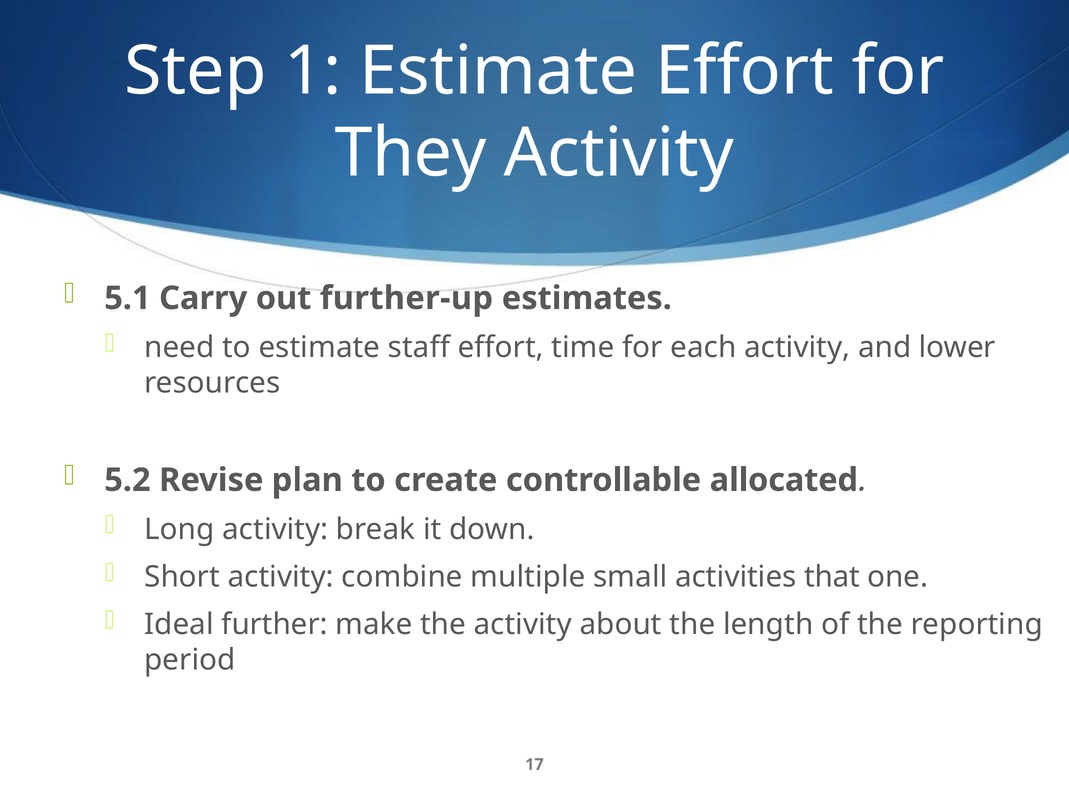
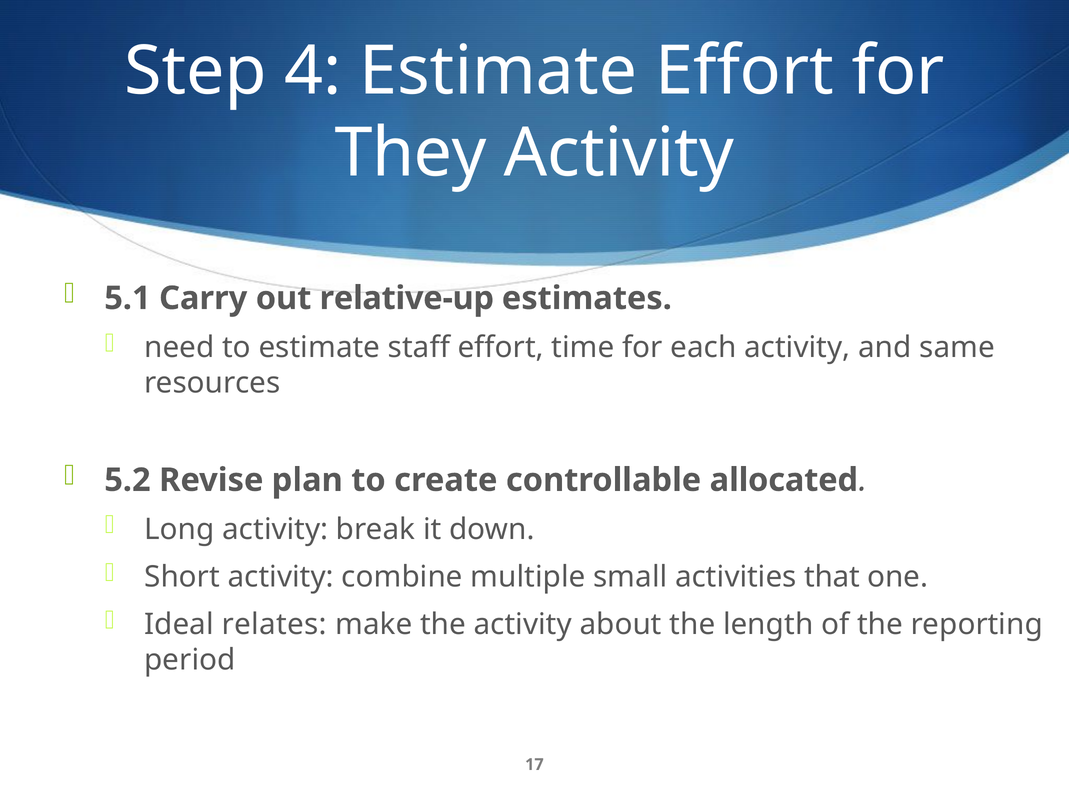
1: 1 -> 4
further-up: further-up -> relative-up
lower: lower -> same
further: further -> relates
